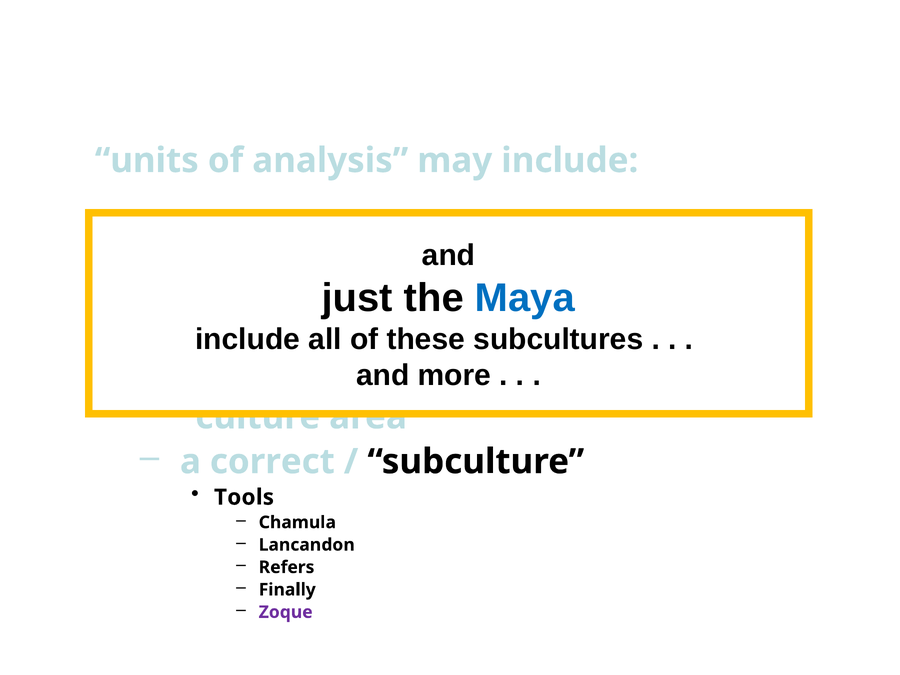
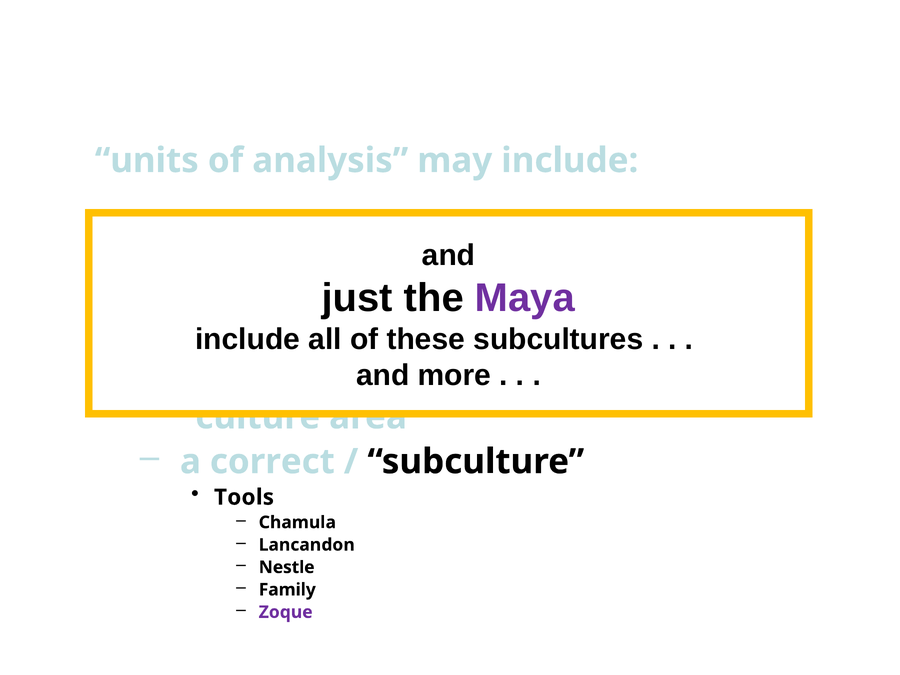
Maya colour: blue -> purple
Refers: Refers -> Nestle
Finally at (287, 590): Finally -> Family
